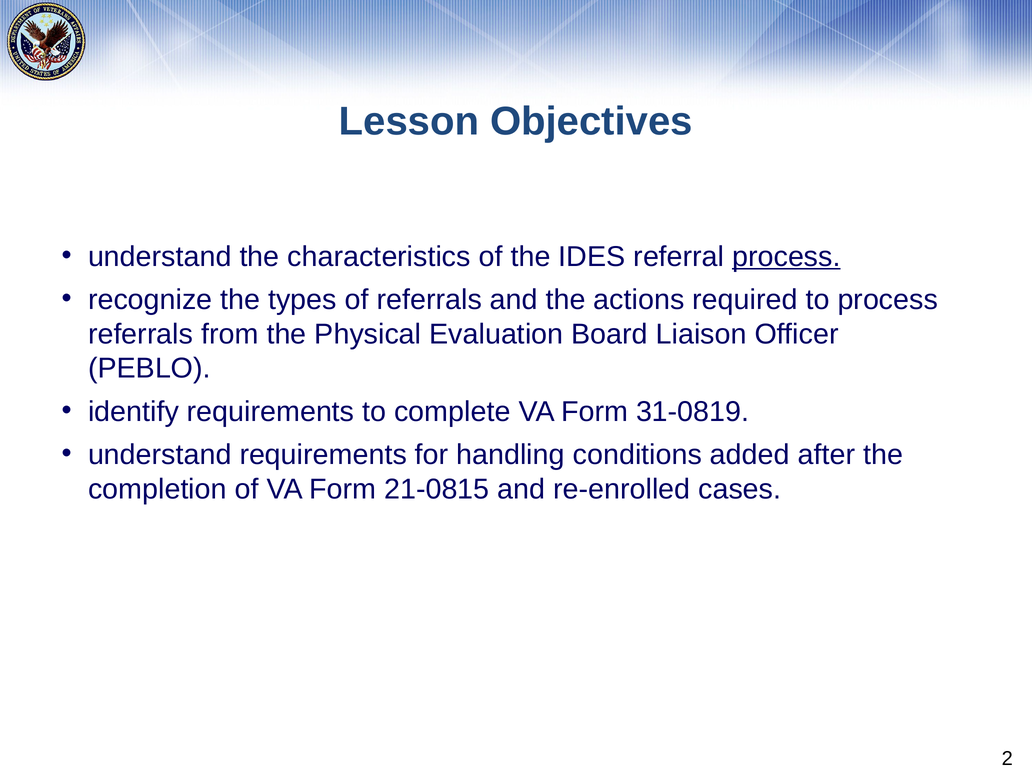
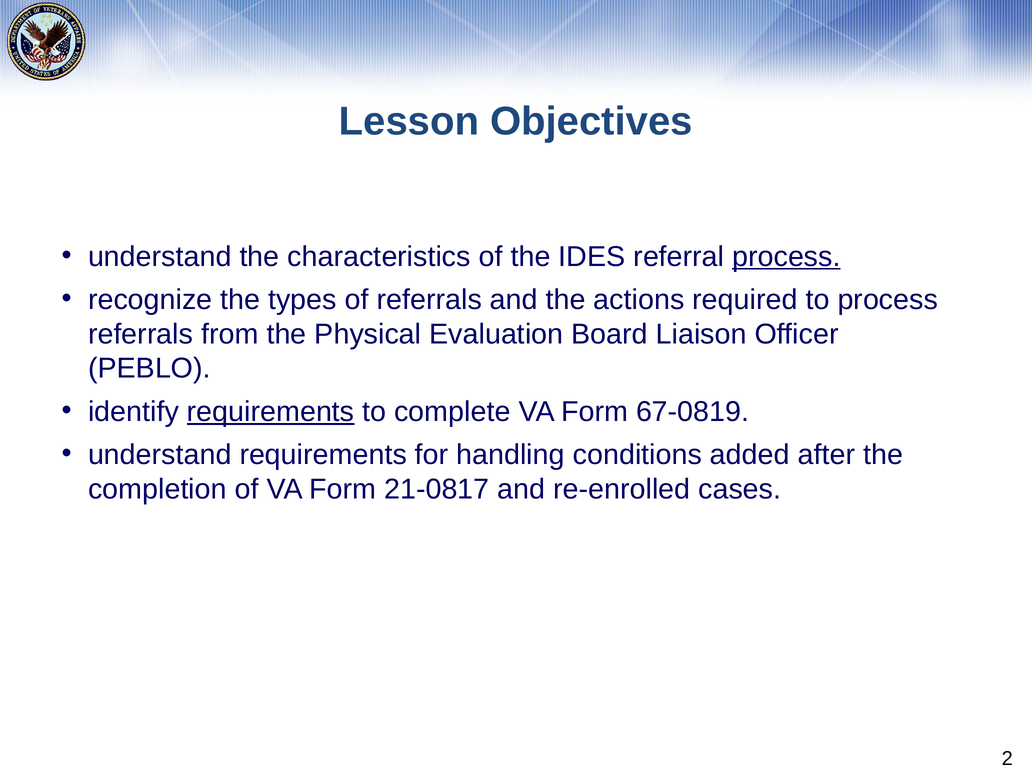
requirements at (271, 412) underline: none -> present
31-0819: 31-0819 -> 67-0819
21-0815: 21-0815 -> 21-0817
